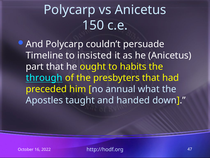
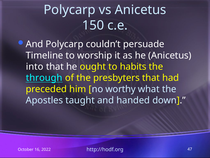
insisted: insisted -> worship
part: part -> into
annual: annual -> worthy
